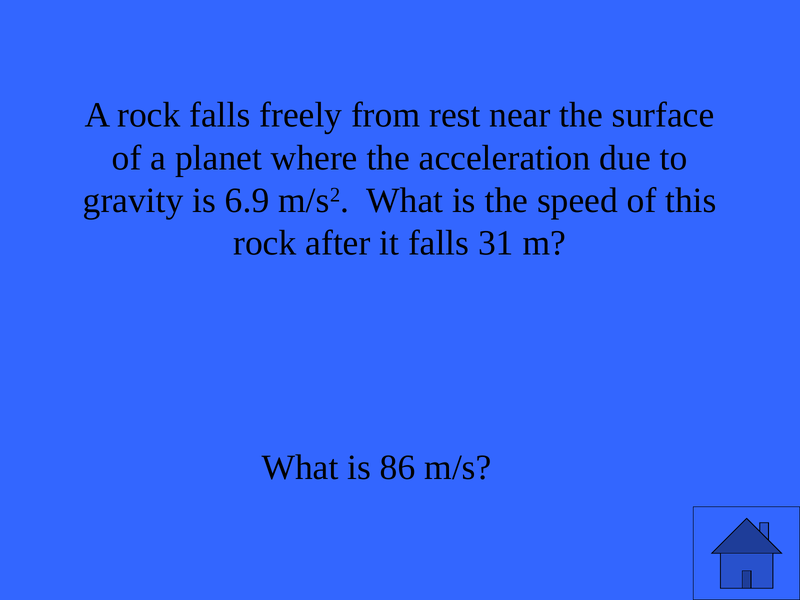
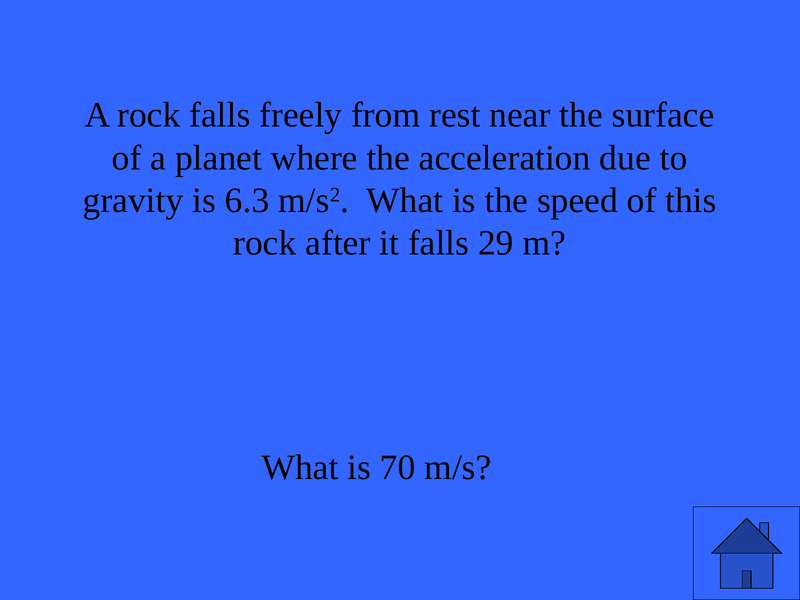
6.9: 6.9 -> 6.3
31: 31 -> 29
86: 86 -> 70
